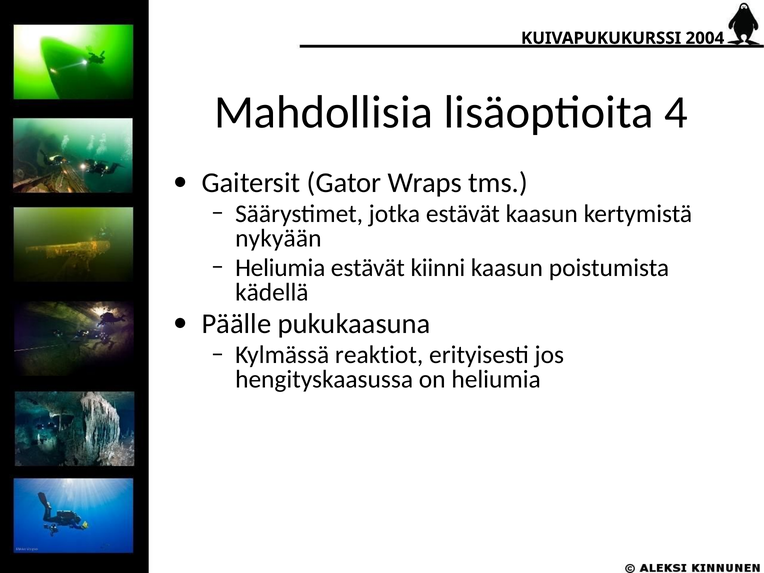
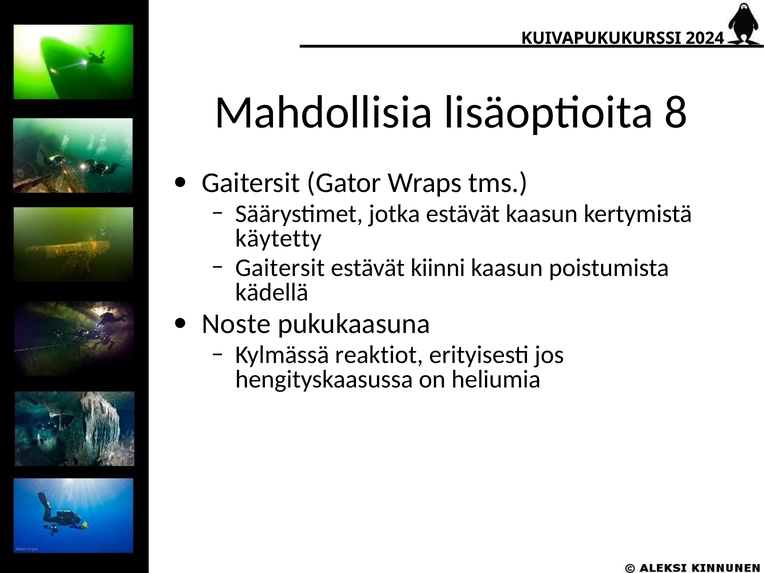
2004: 2004 -> 2024
4: 4 -> 8
nykyään: nykyään -> käytetty
Heliumia at (280, 268): Heliumia -> Gaitersit
Päälle: Päälle -> Noste
